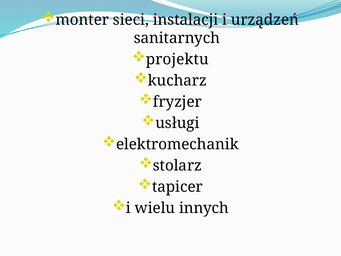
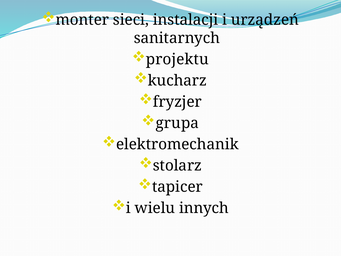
usługi: usługi -> grupa
